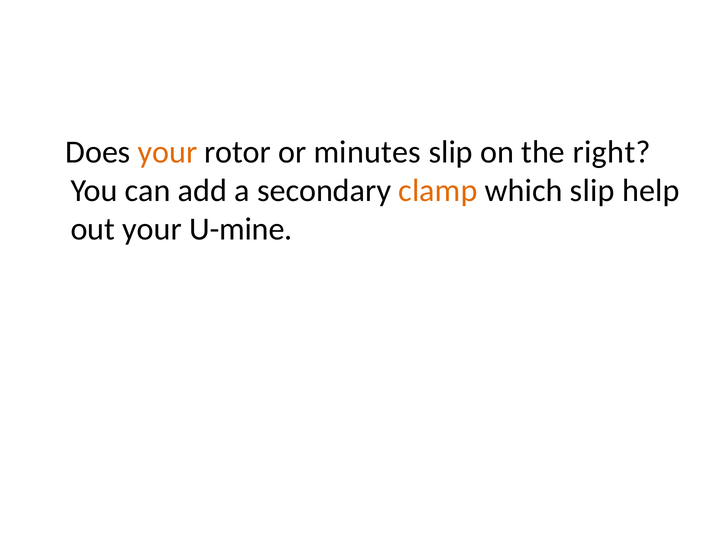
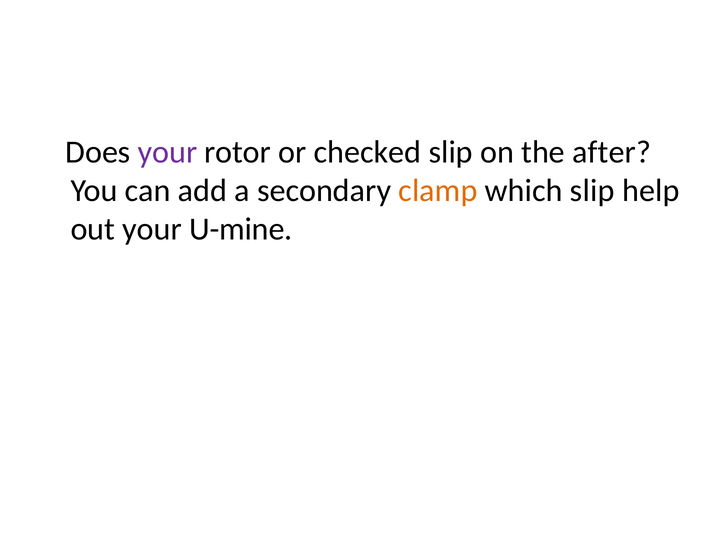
your at (168, 152) colour: orange -> purple
minutes: minutes -> checked
right: right -> after
